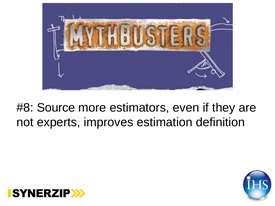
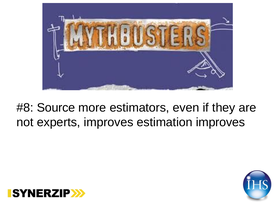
estimation definition: definition -> improves
